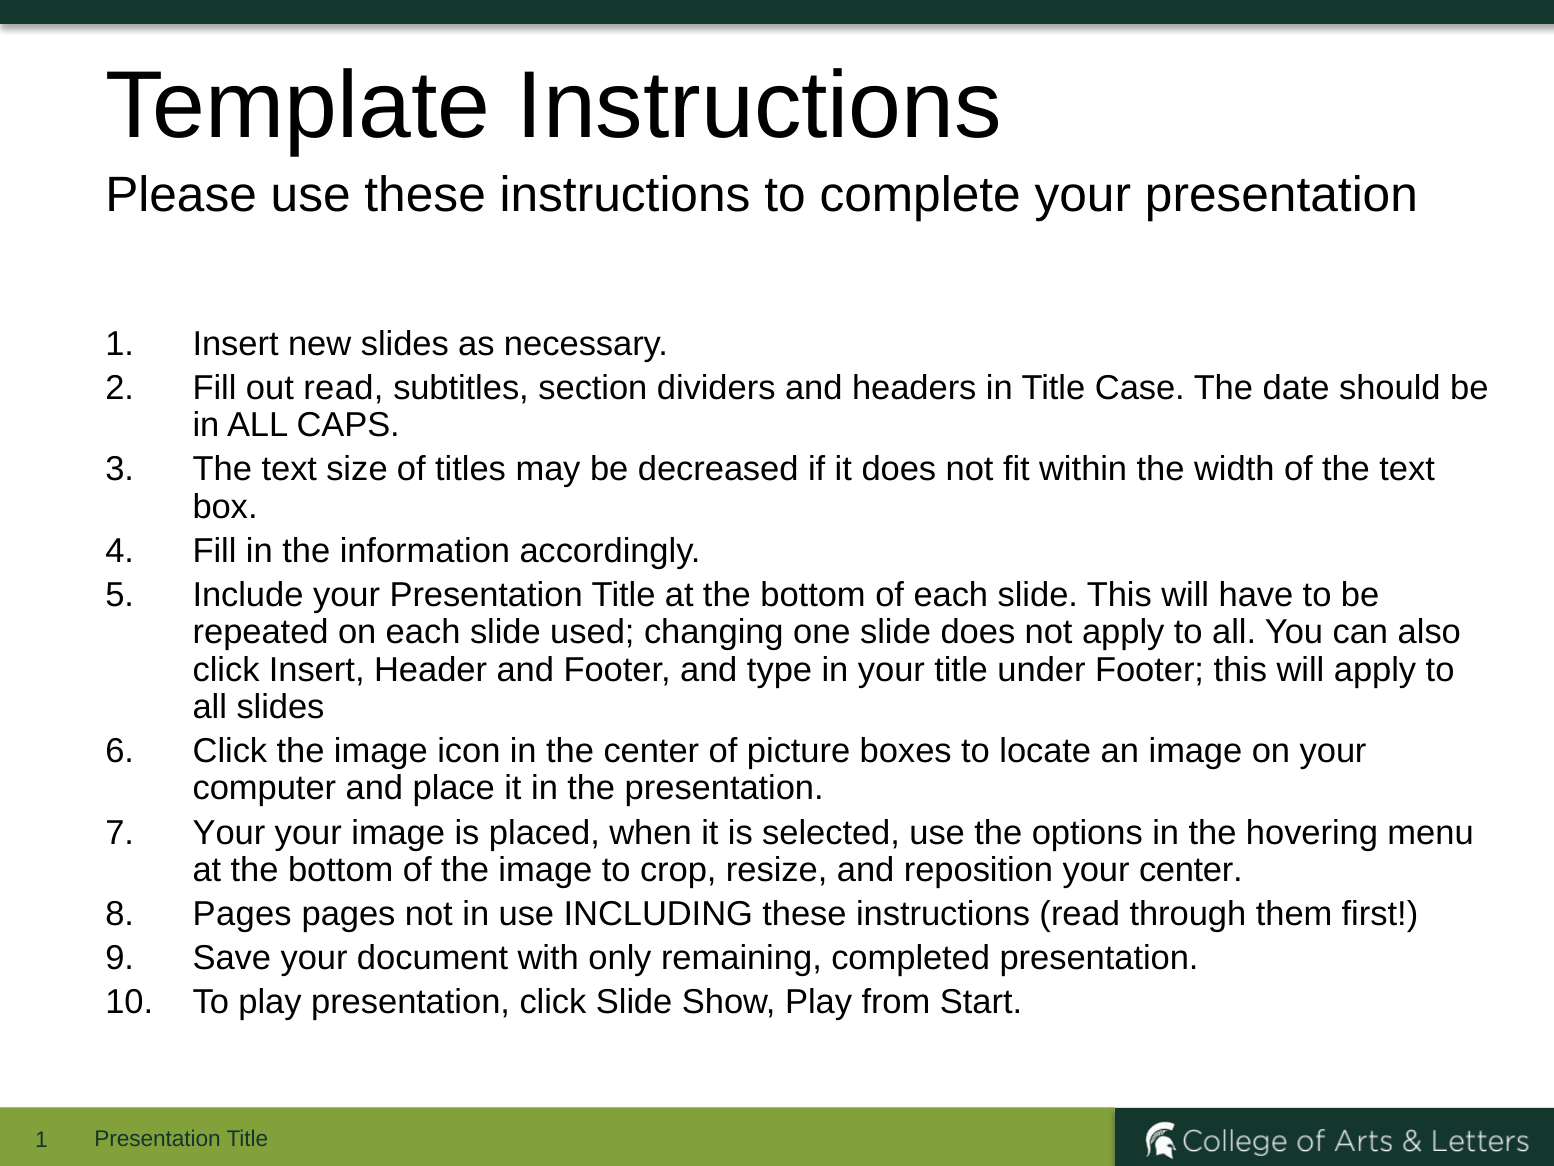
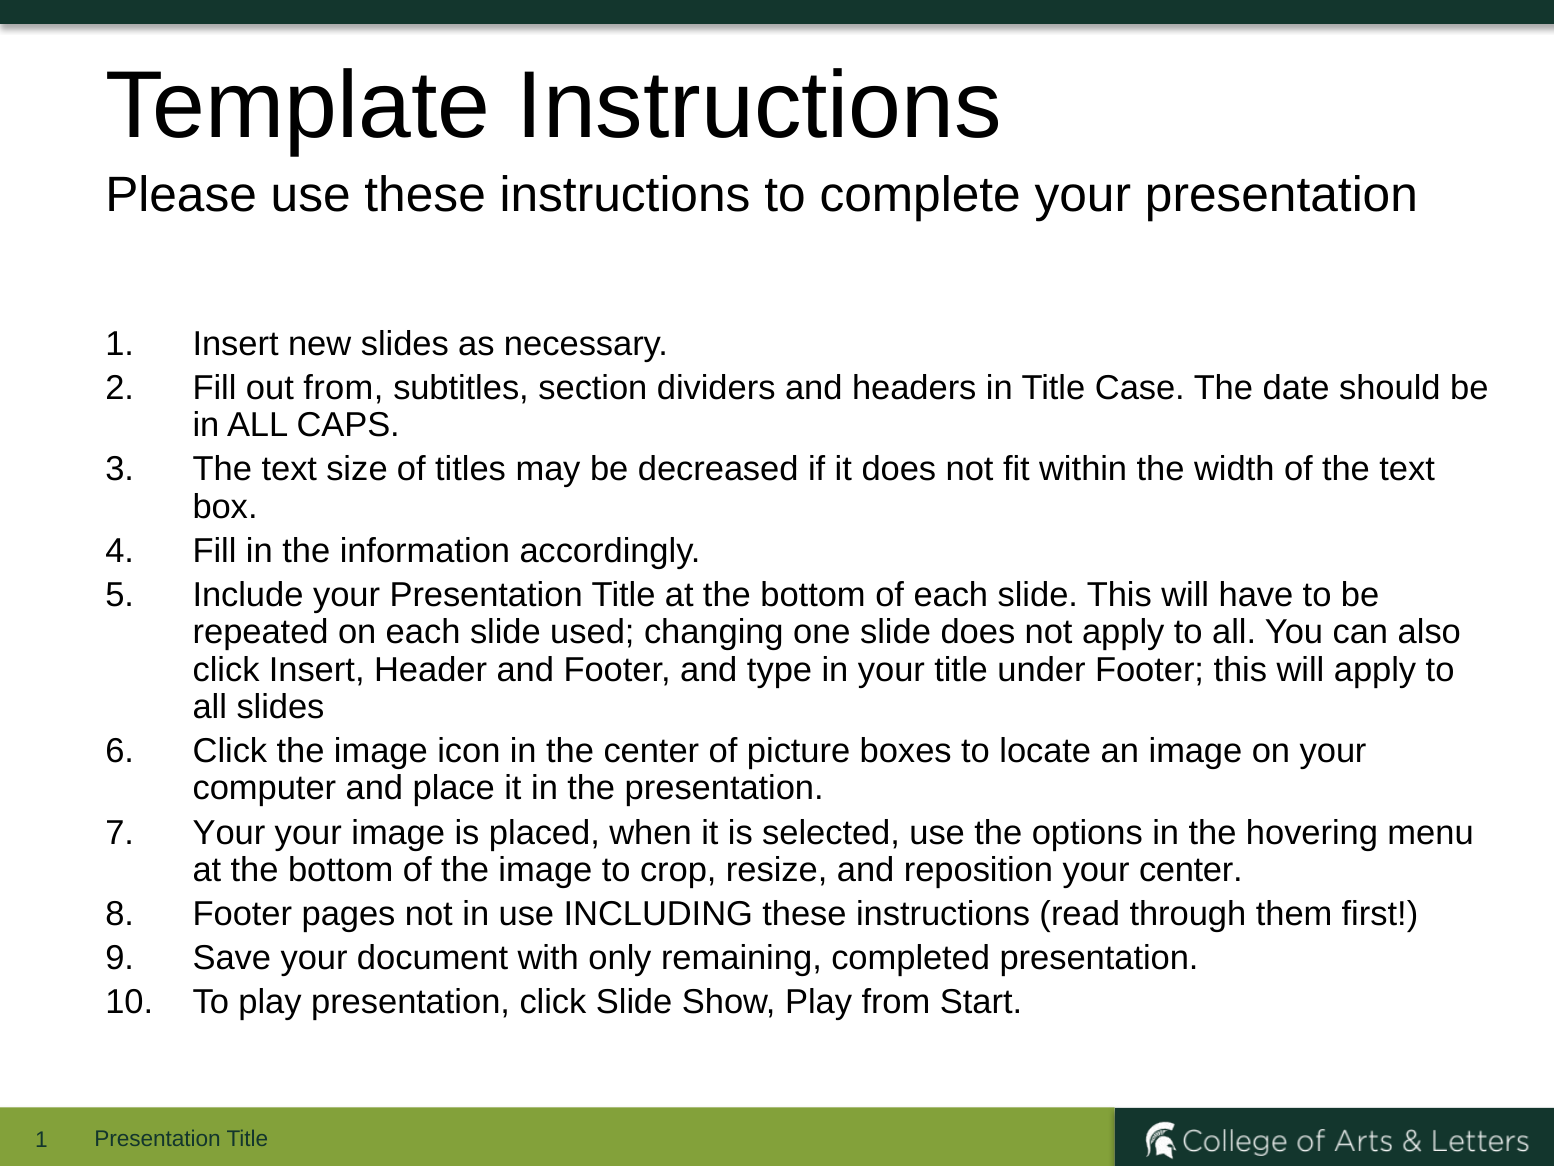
out read: read -> from
Pages at (242, 914): Pages -> Footer
